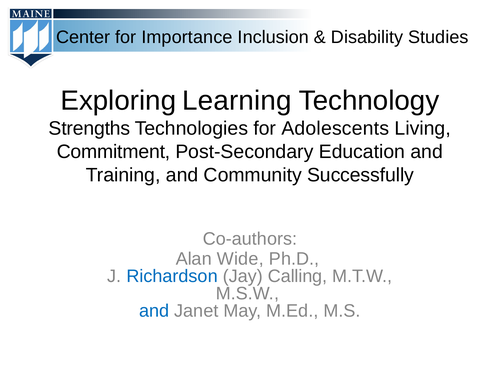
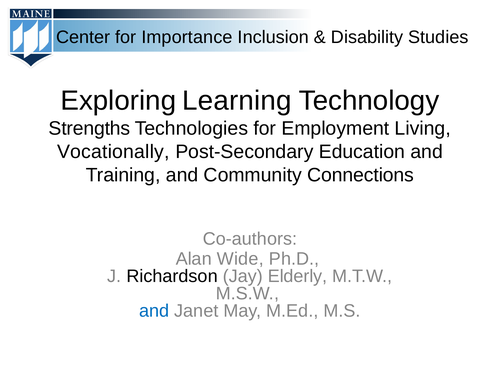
Adolescents: Adolescents -> Employment
Commitment: Commitment -> Vocationally
Successfully: Successfully -> Connections
Richardson colour: blue -> black
Calling: Calling -> Elderly
